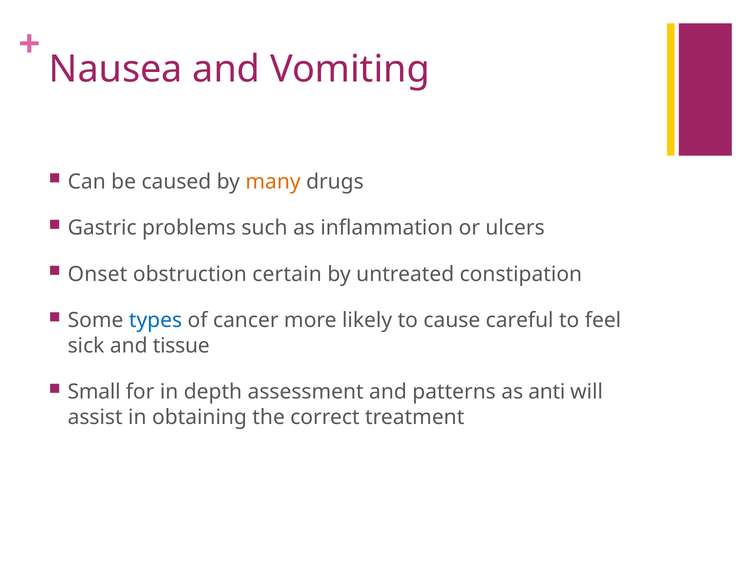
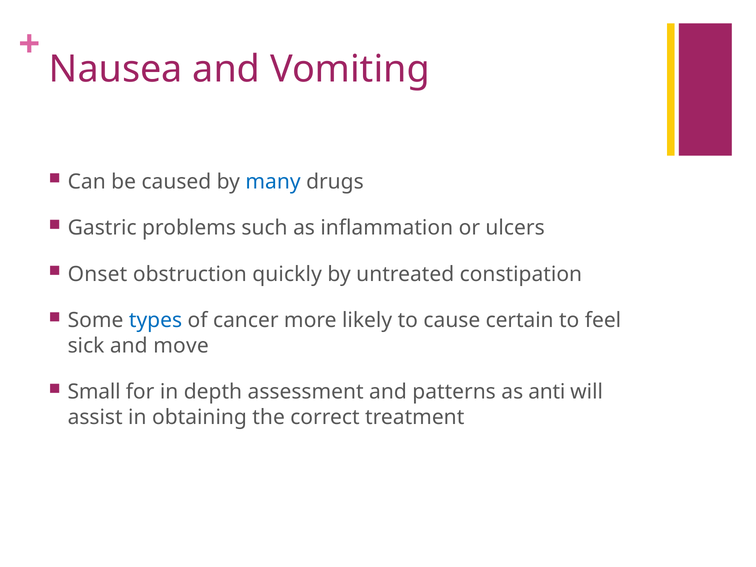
many colour: orange -> blue
certain: certain -> quickly
careful: careful -> certain
tissue: tissue -> move
